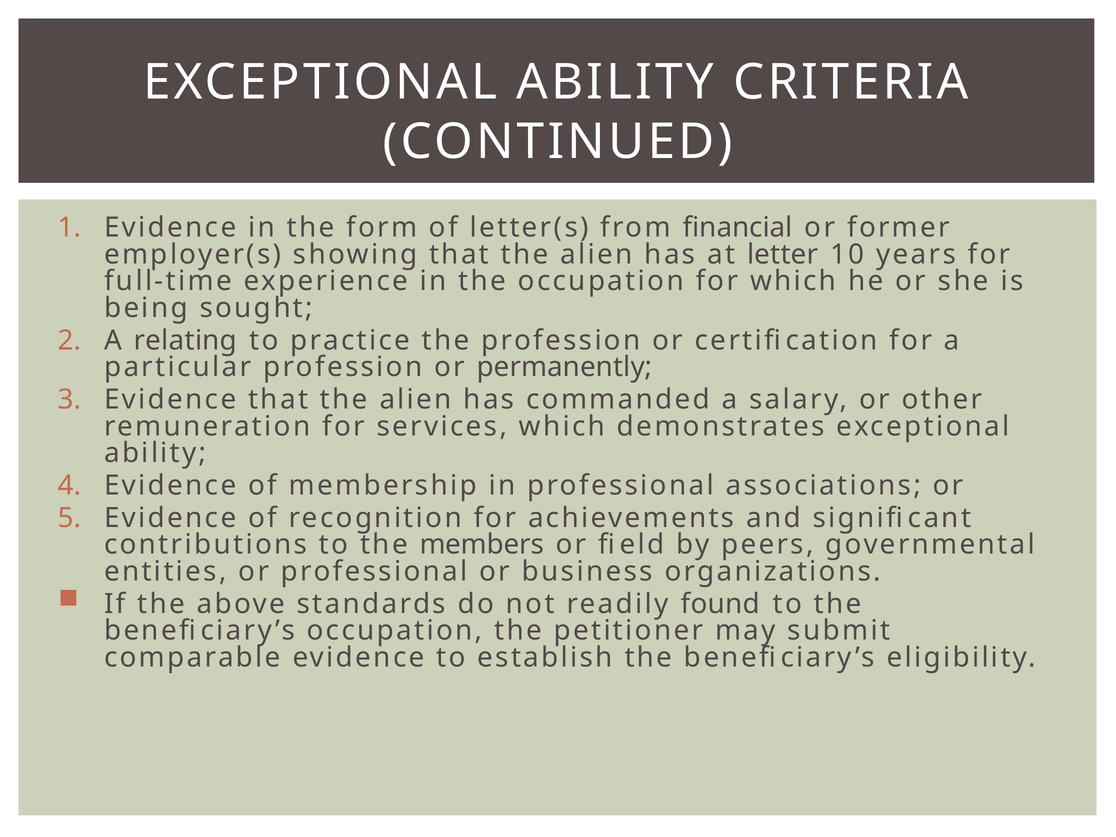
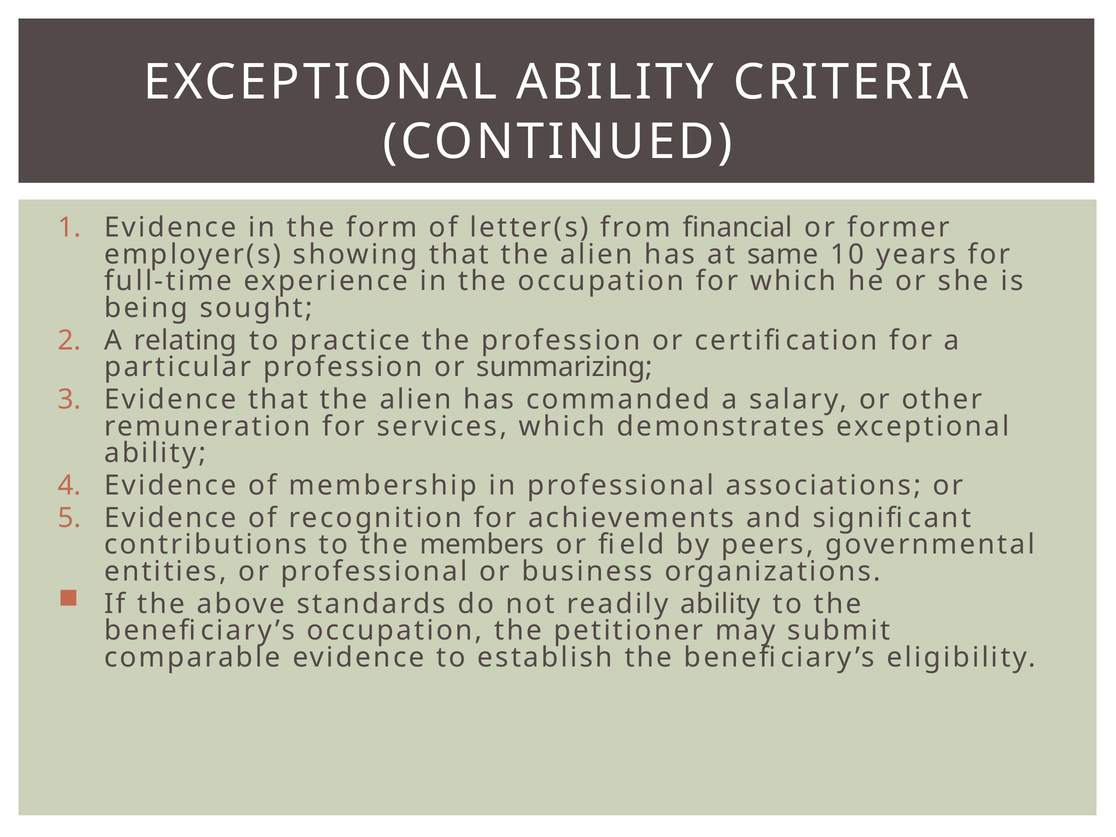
letter: letter -> same
permanently: permanently -> summarizing
readily found: found -> ability
